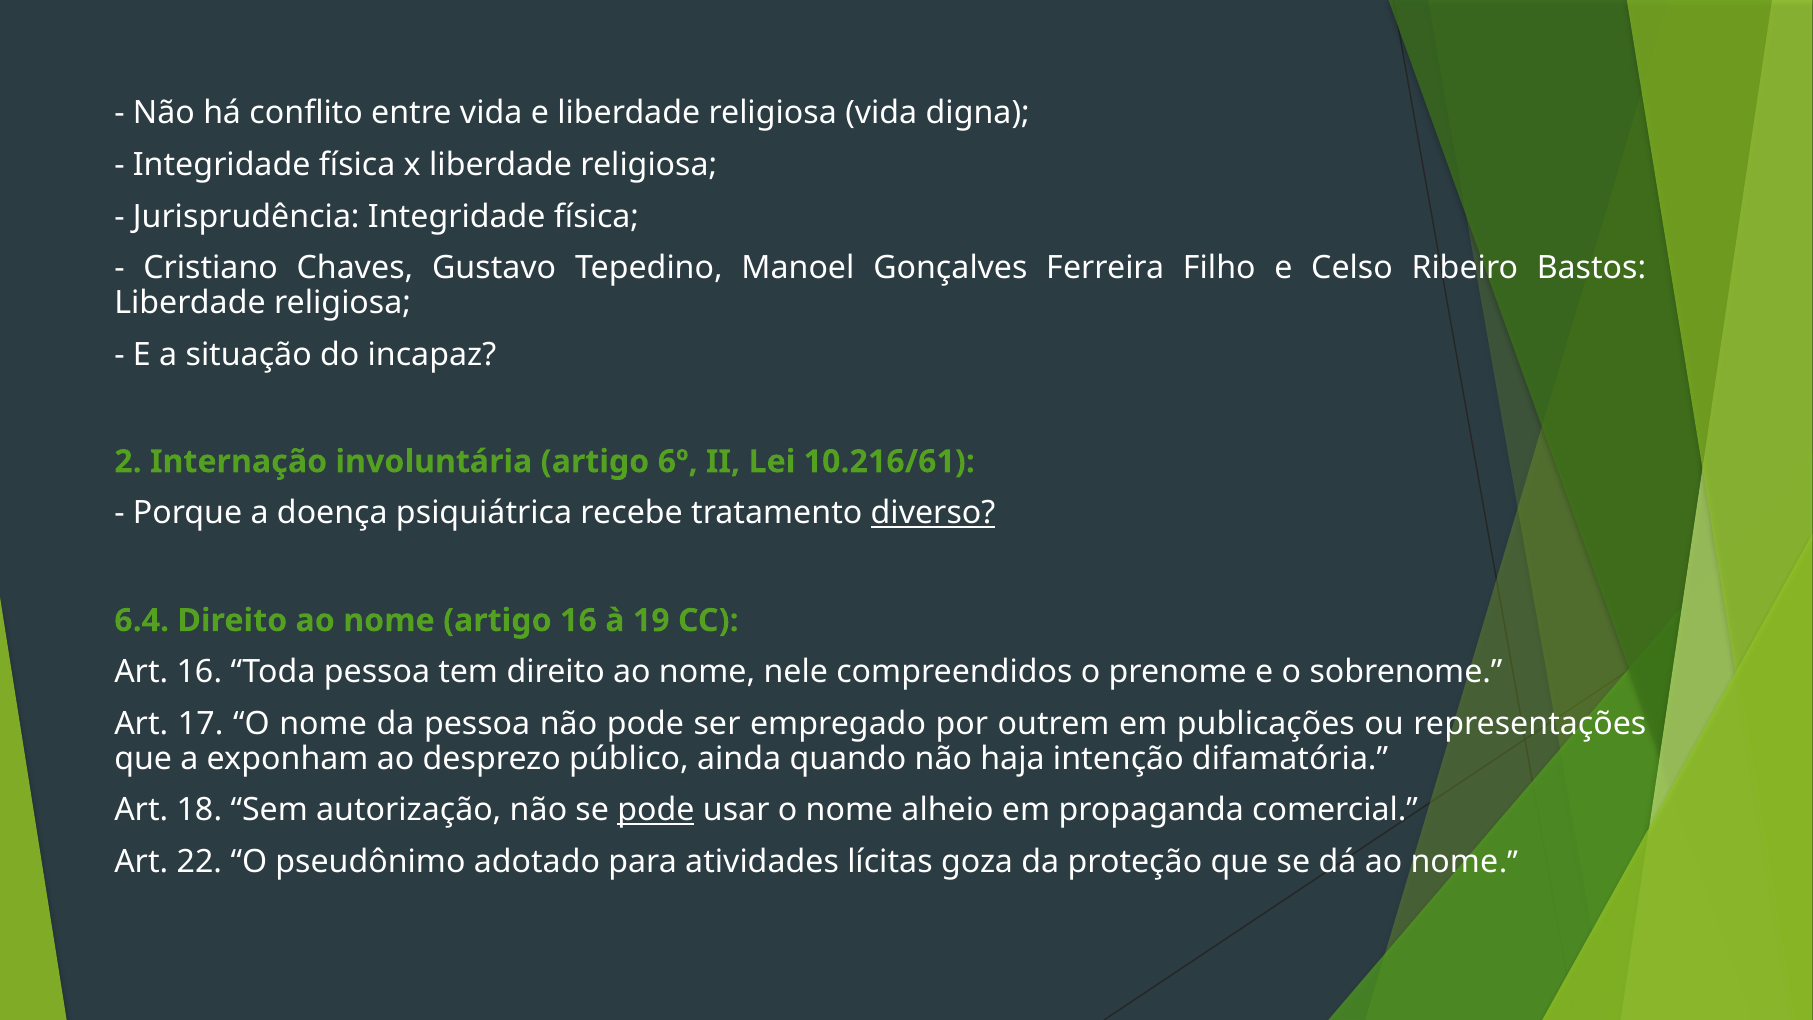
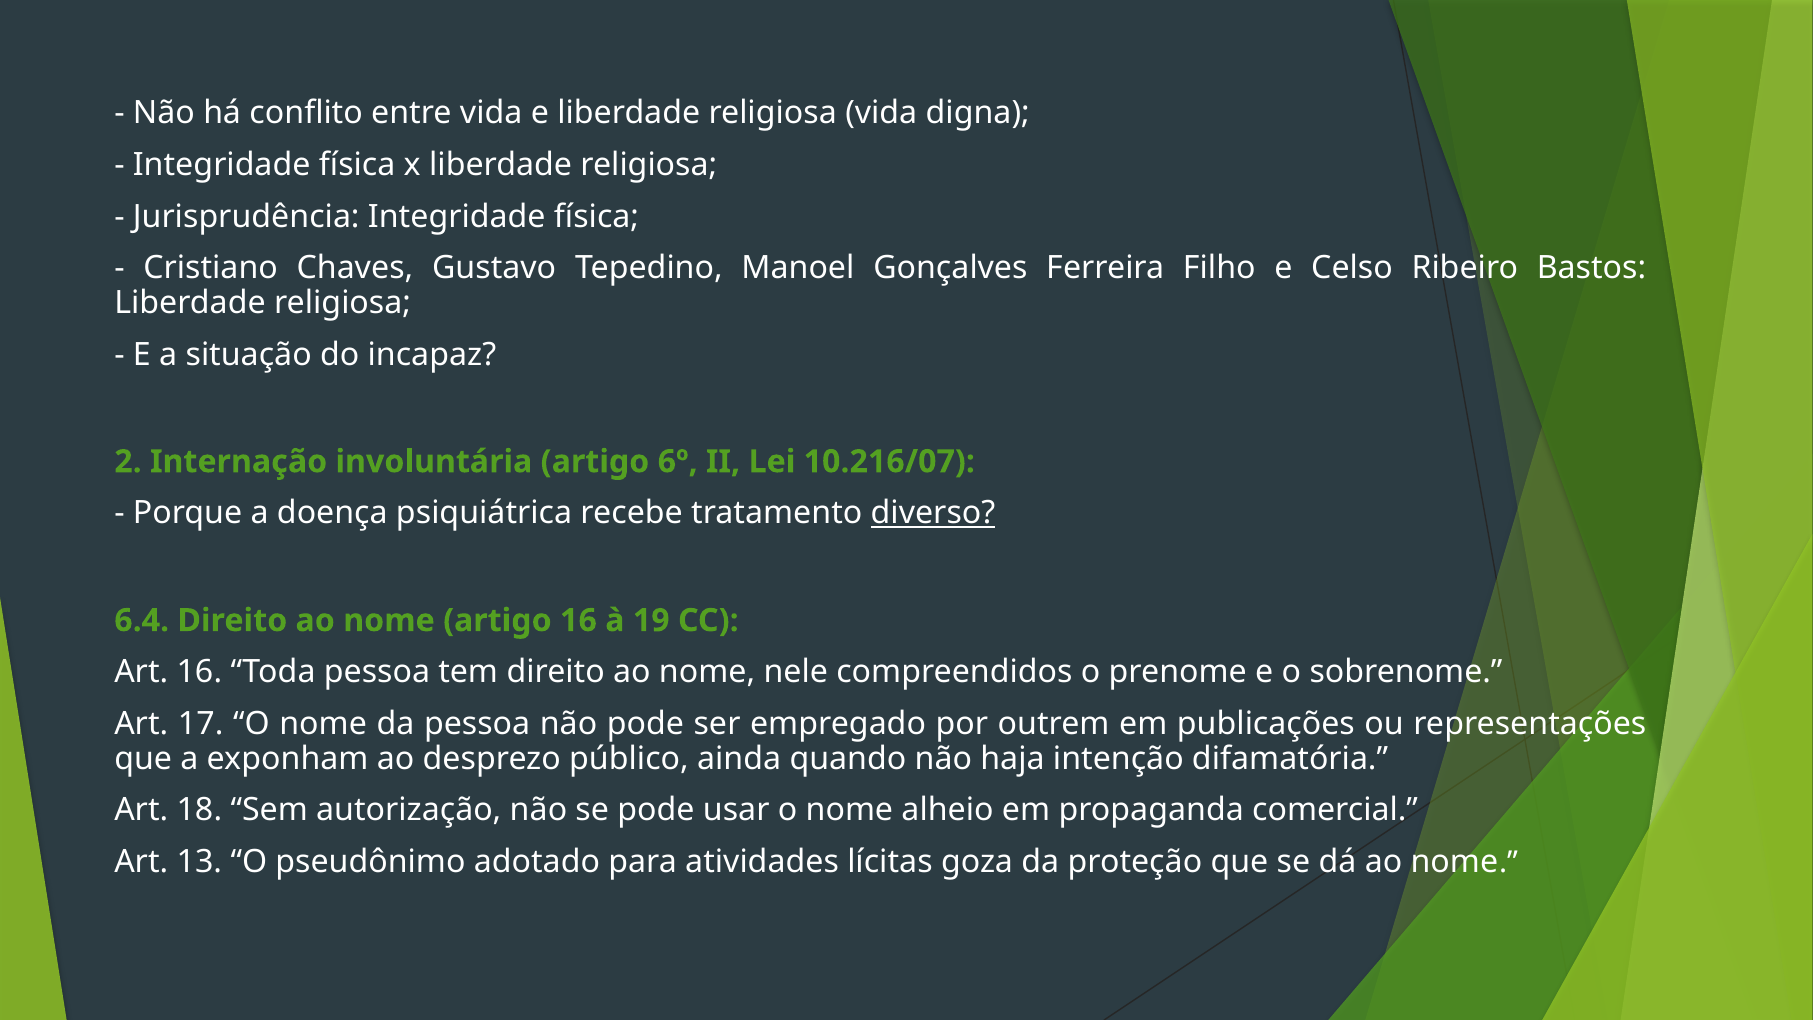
10.216/61: 10.216/61 -> 10.216/07
pode at (656, 810) underline: present -> none
22: 22 -> 13
